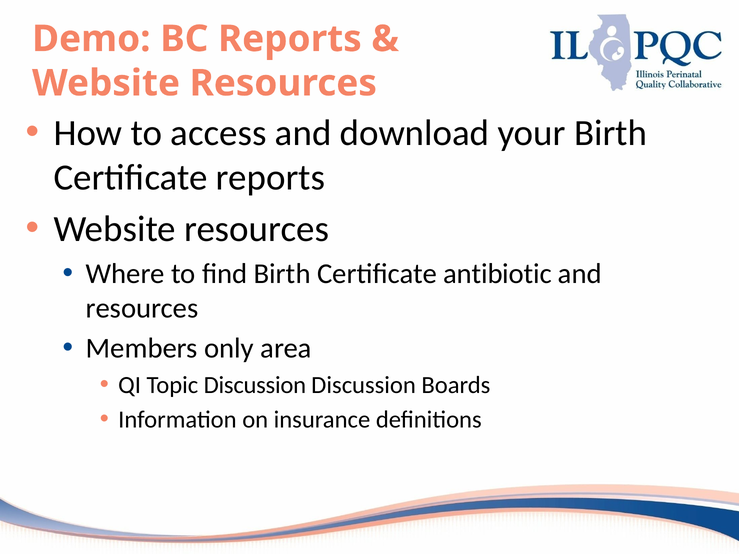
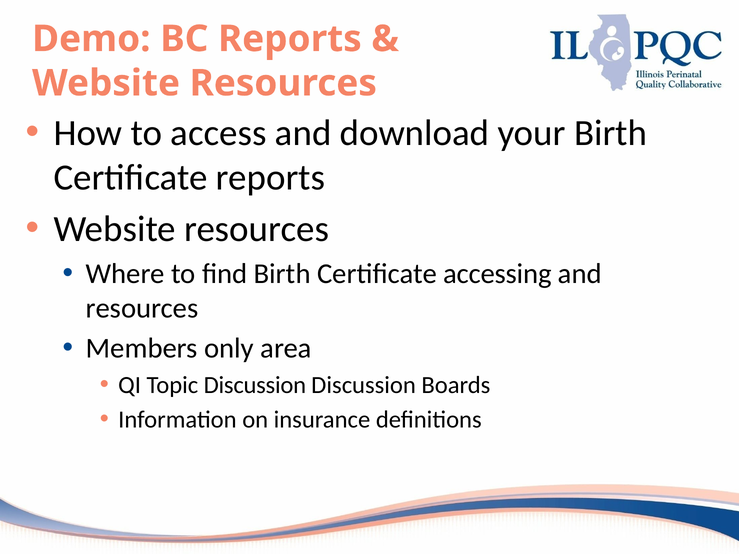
antibiotic: antibiotic -> accessing
